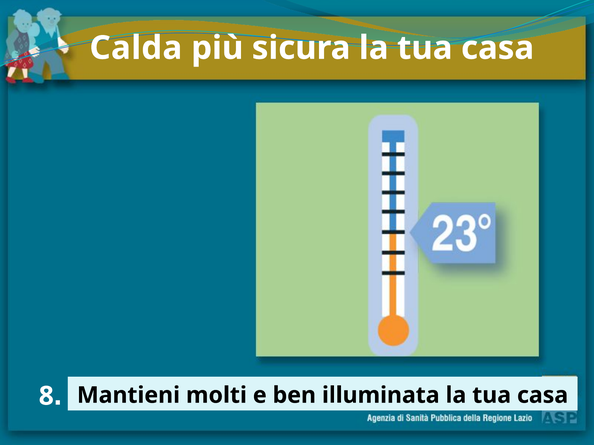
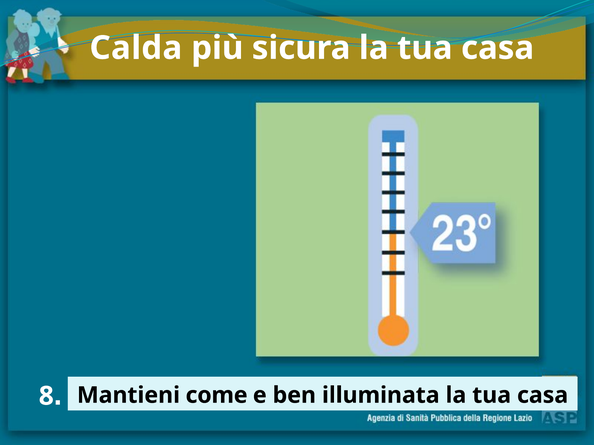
molti: molti -> come
